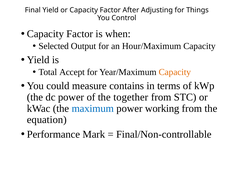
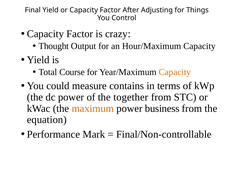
when: when -> crazy
Selected: Selected -> Thought
Accept: Accept -> Course
maximum colour: blue -> orange
working: working -> business
